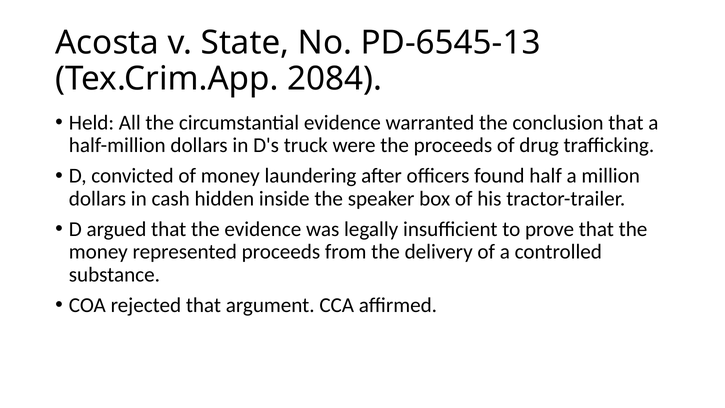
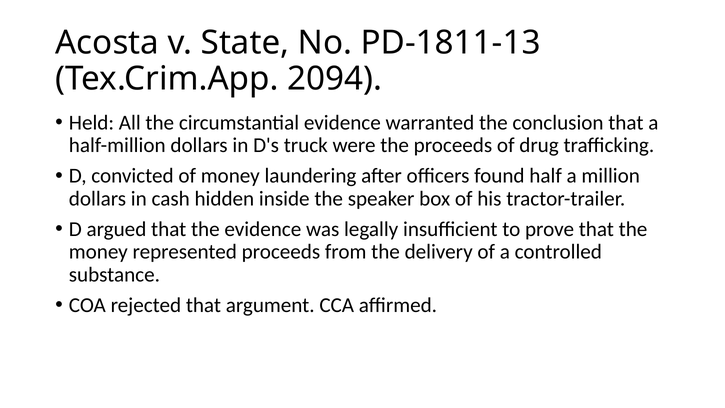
PD-6545-13: PD-6545-13 -> PD-1811-13
2084: 2084 -> 2094
